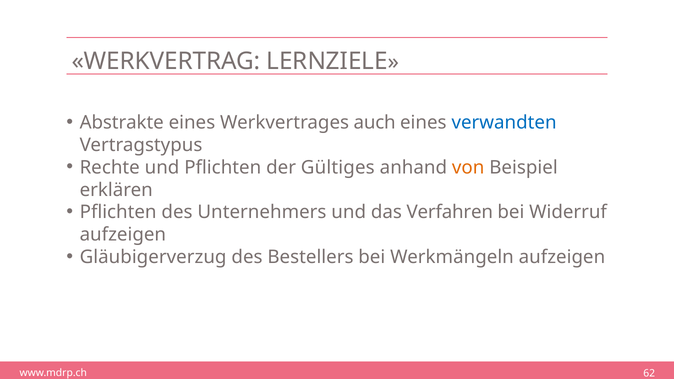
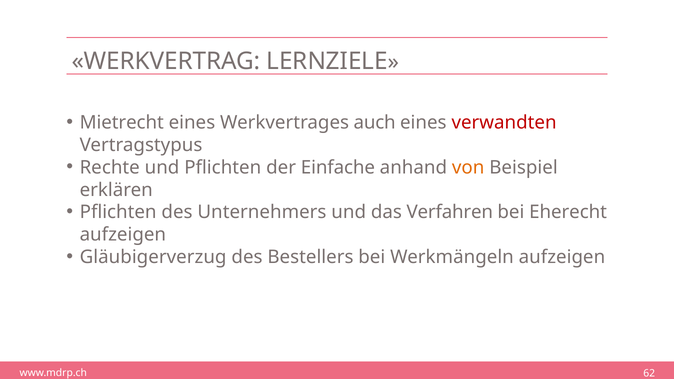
Abstrakte: Abstrakte -> Mietrecht
verwandten colour: blue -> red
Gültiges: Gültiges -> Einfache
Widerruf: Widerruf -> Eherecht
